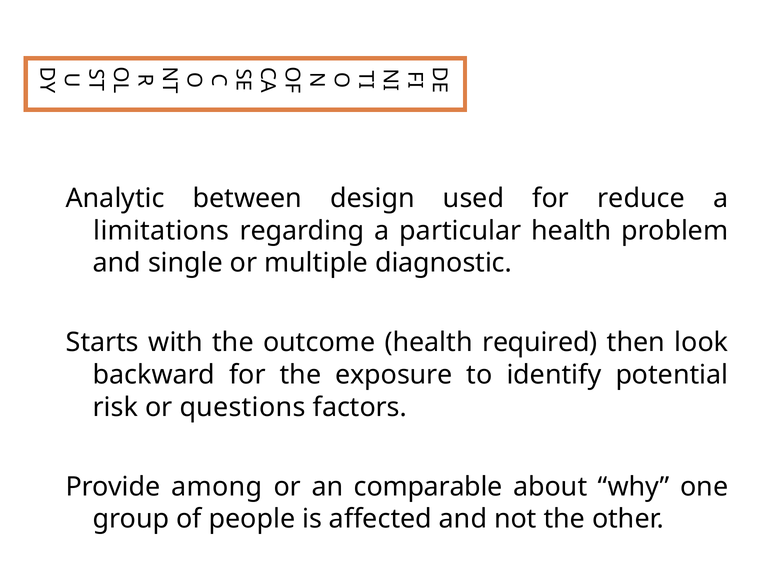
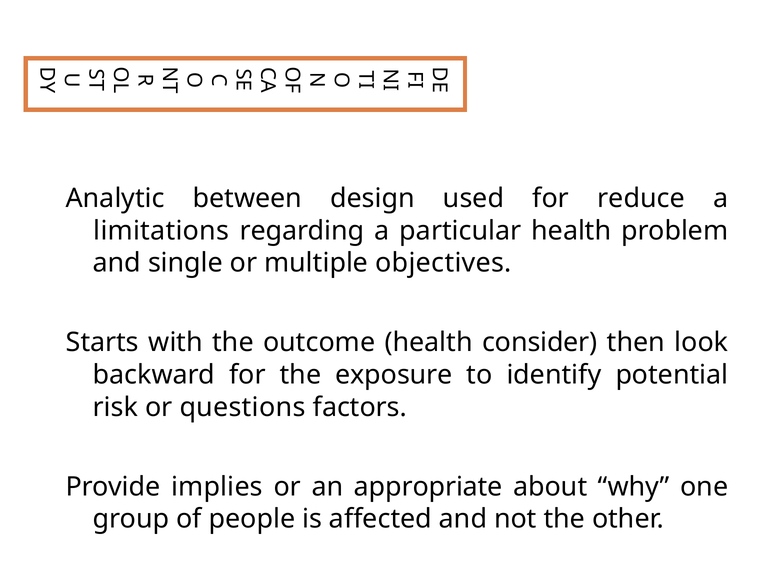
diagnostic: diagnostic -> objectives
required: required -> consider
among: among -> implies
comparable: comparable -> appropriate
